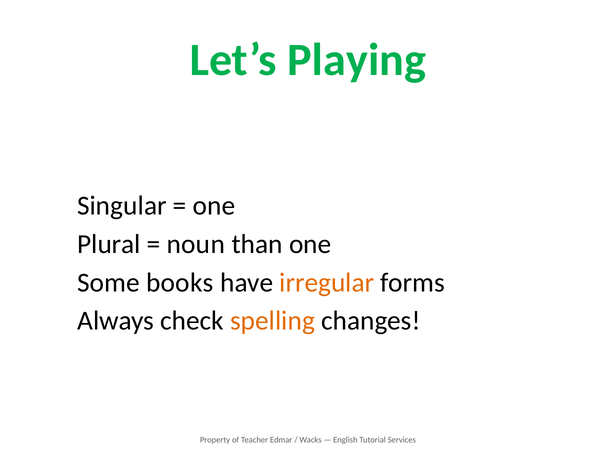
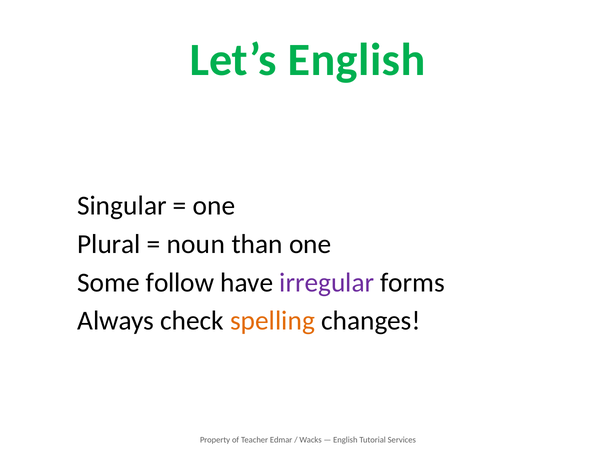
Let’s Playing: Playing -> English
books: books -> follow
irregular colour: orange -> purple
